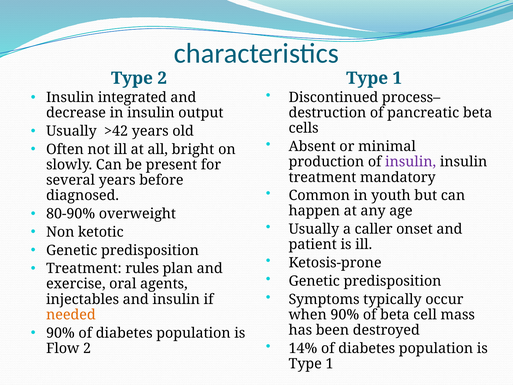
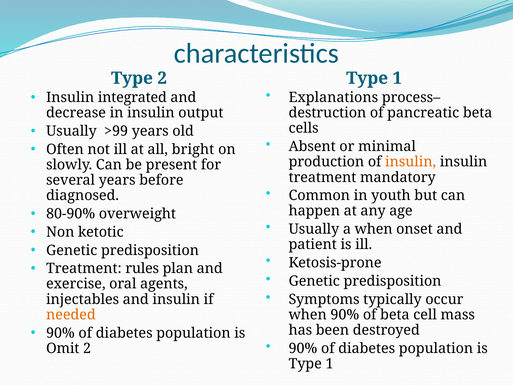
Discontinued: Discontinued -> Explanations
>42: >42 -> >99
insulin at (411, 162) colour: purple -> orange
a caller: caller -> when
14% at (303, 348): 14% -> 90%
Flow: Flow -> Omit
